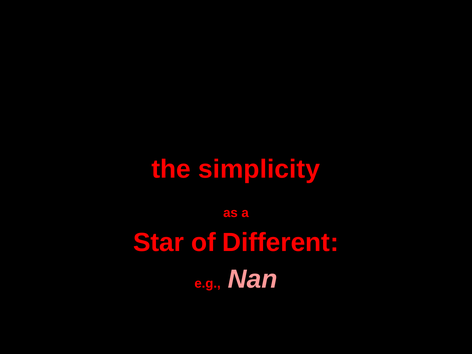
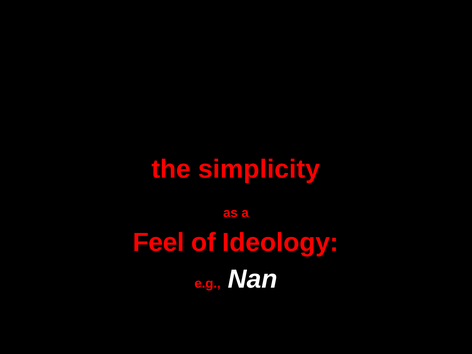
Star: Star -> Feel
Different: Different -> Ideology
Nan colour: pink -> white
